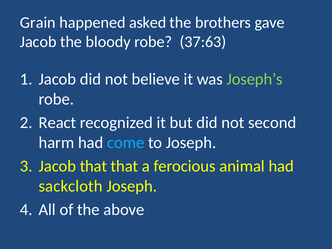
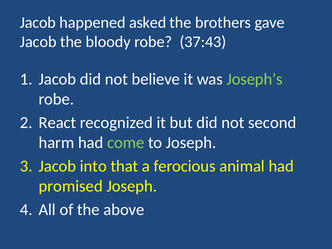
Grain at (38, 22): Grain -> Jacob
37:63: 37:63 -> 37:43
come colour: light blue -> light green
Jacob that: that -> into
sackcloth: sackcloth -> promised
